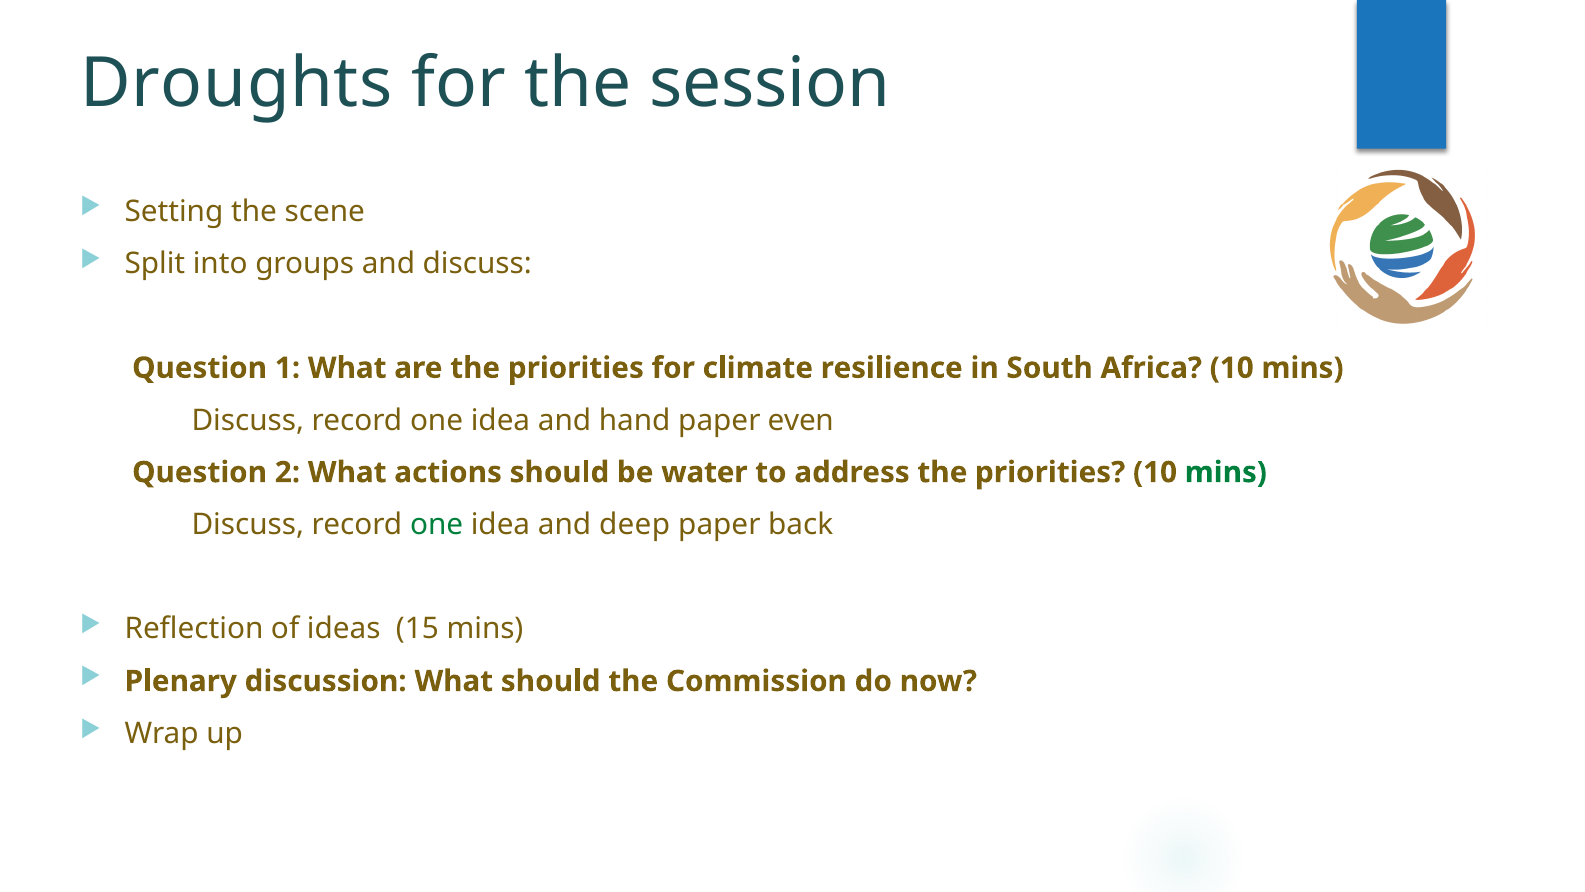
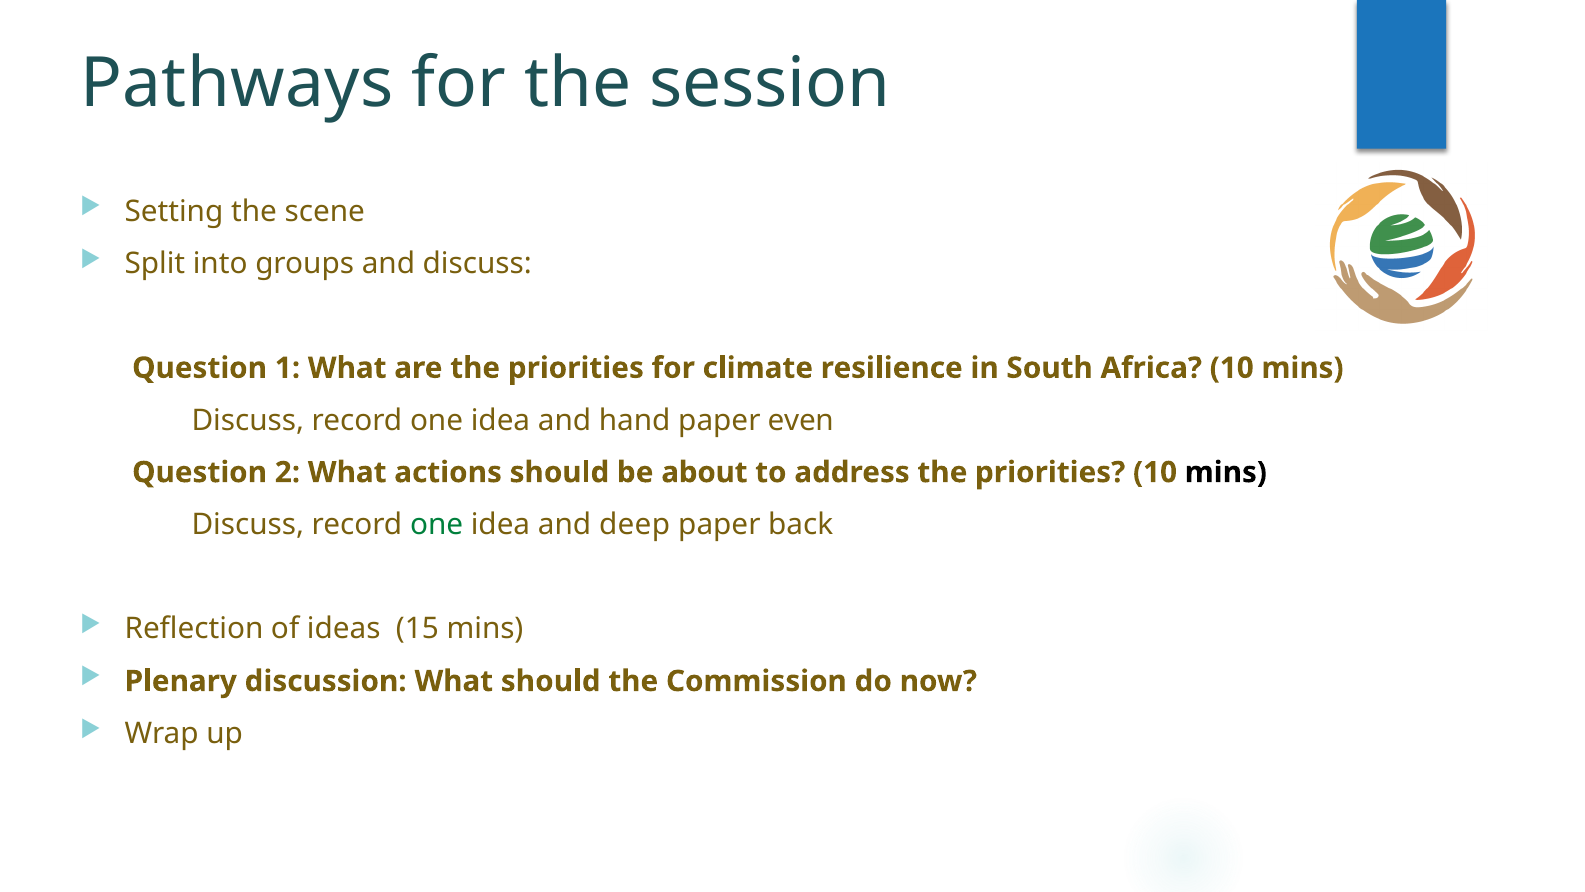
Droughts: Droughts -> Pathways
water: water -> about
mins at (1226, 472) colour: green -> black
